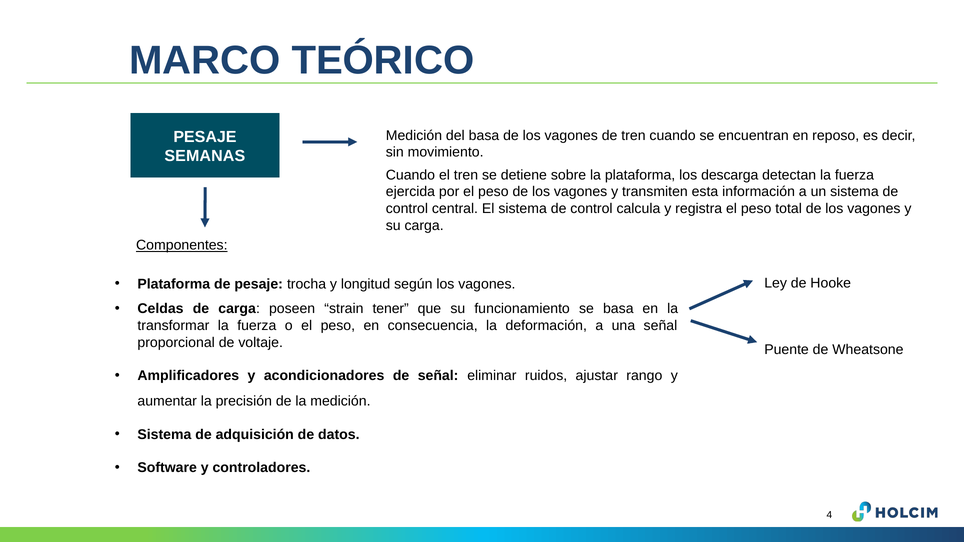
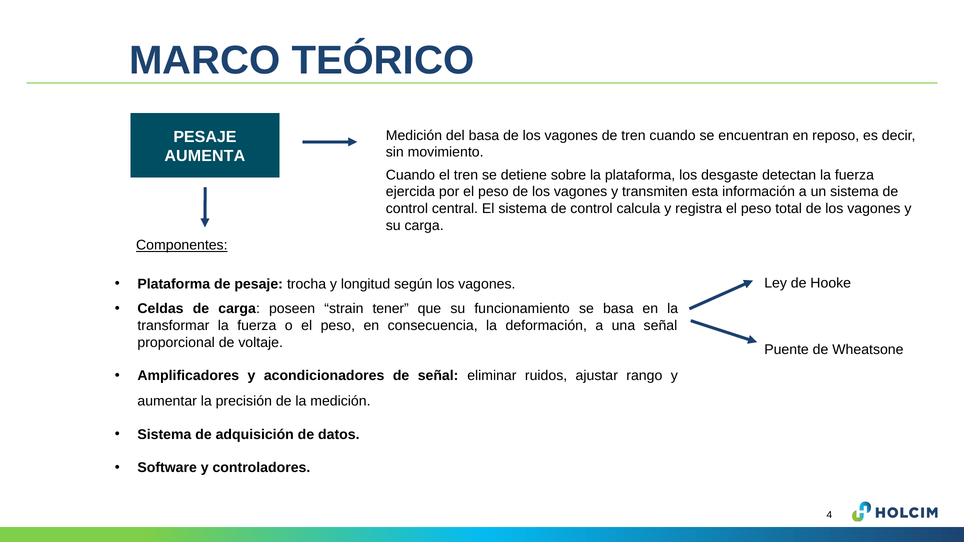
SEMANAS: SEMANAS -> AUMENTA
descarga: descarga -> desgaste
